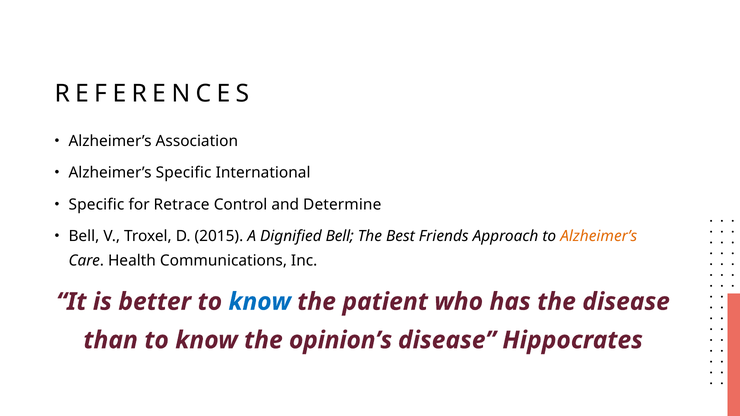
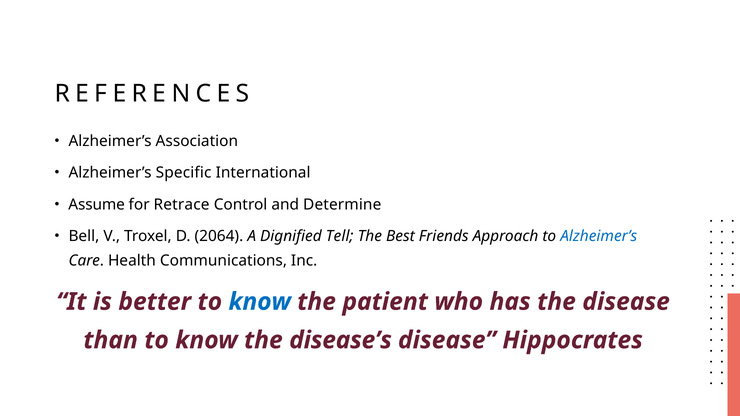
Specific at (96, 205): Specific -> Assume
2015: 2015 -> 2064
Dignified Bell: Bell -> Tell
Alzheimer’s at (599, 237) colour: orange -> blue
opinion’s: opinion’s -> disease’s
